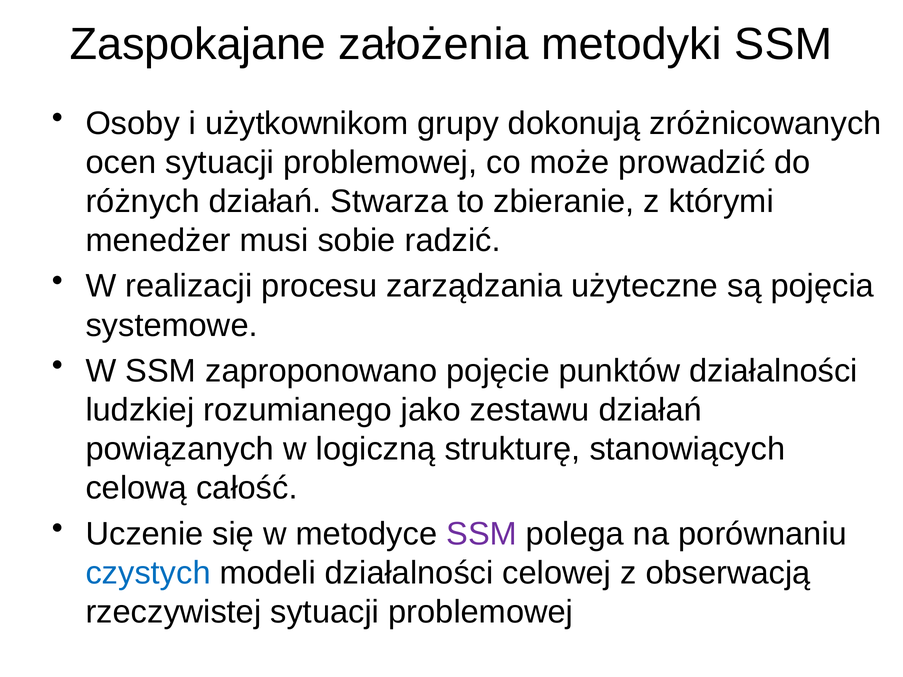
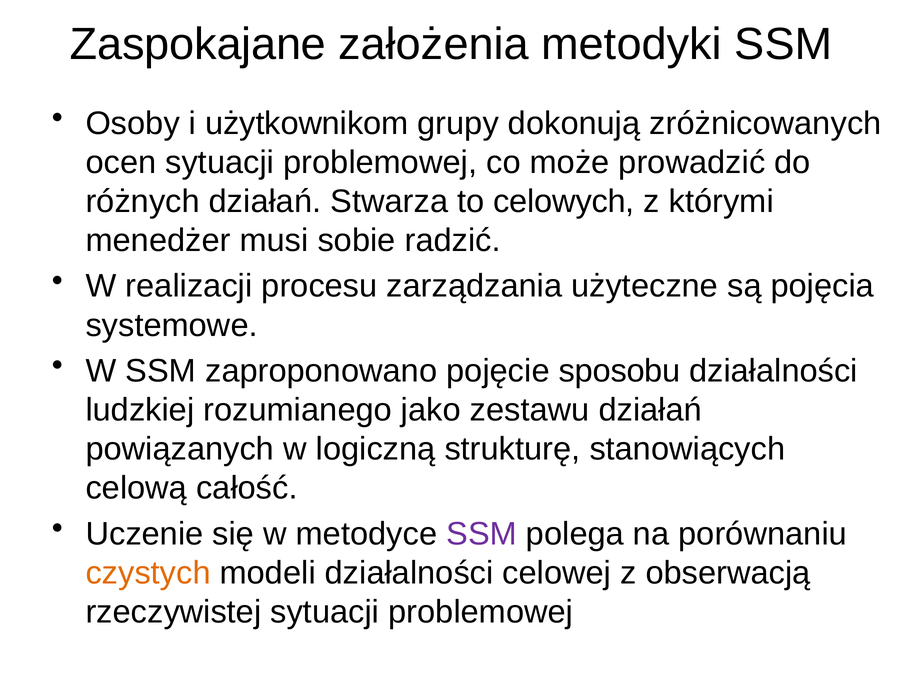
zbieranie: zbieranie -> celowych
punktów: punktów -> sposobu
czystych colour: blue -> orange
